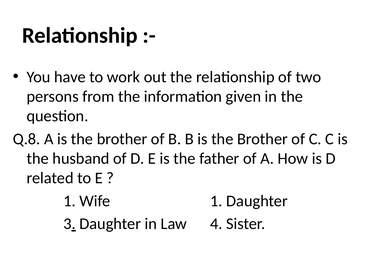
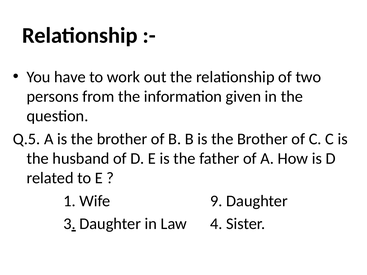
Q.8: Q.8 -> Q.5
Wife 1: 1 -> 9
